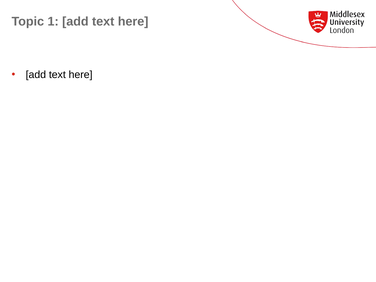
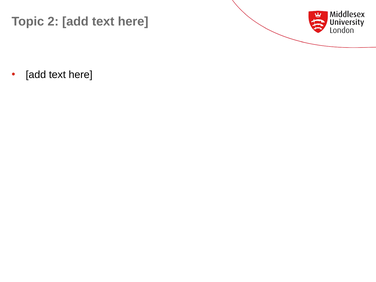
1: 1 -> 2
